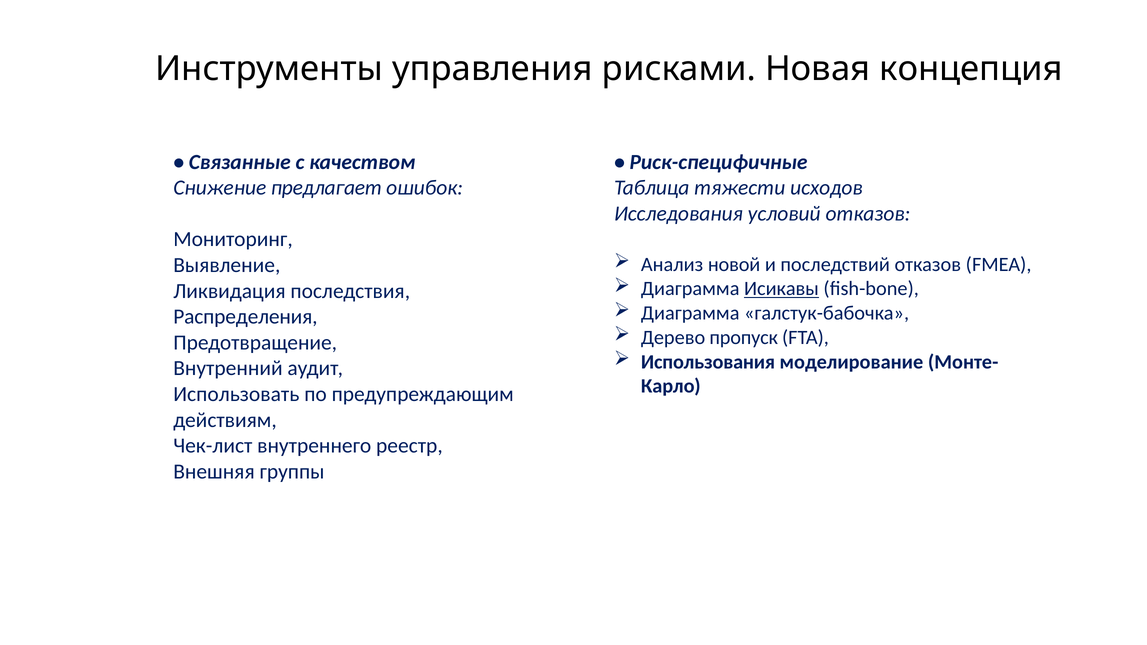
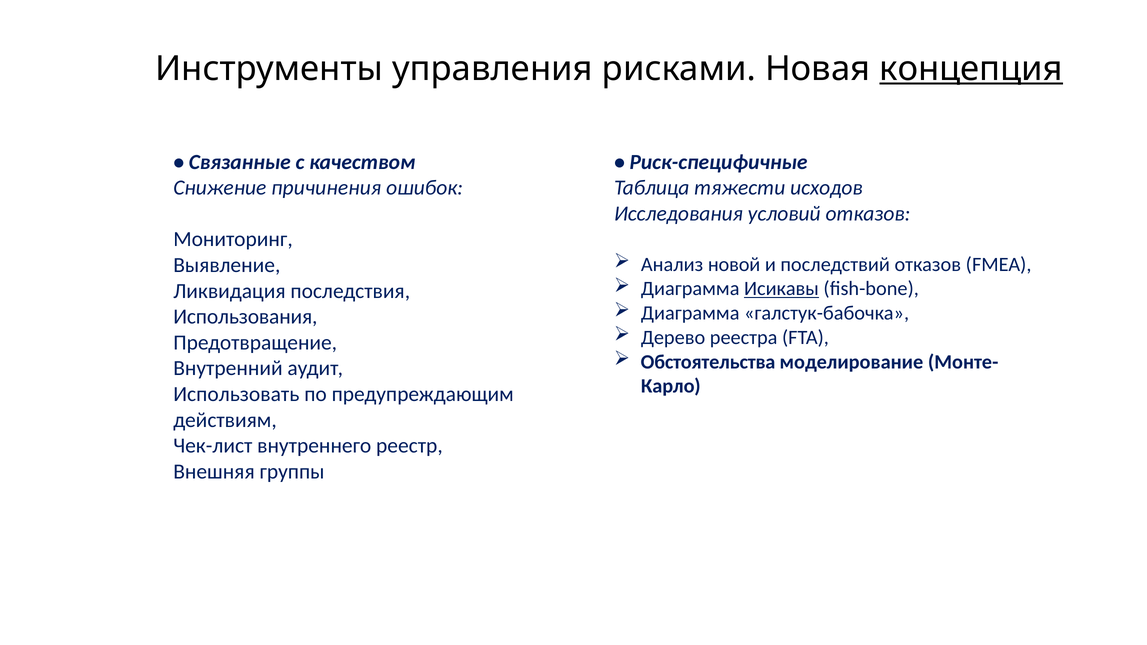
концепция underline: none -> present
предлагает: предлагает -> причинения
Распределения: Распределения -> Использования
пропуск: пропуск -> реестра
Использования: Использования -> Обстоятельства
